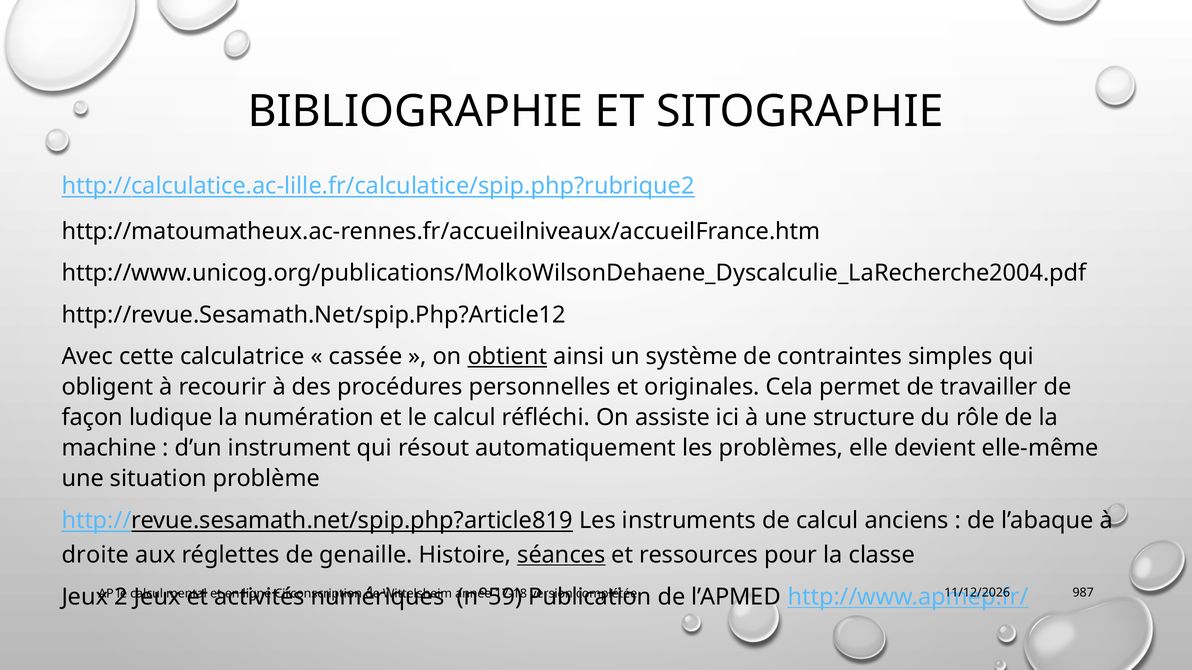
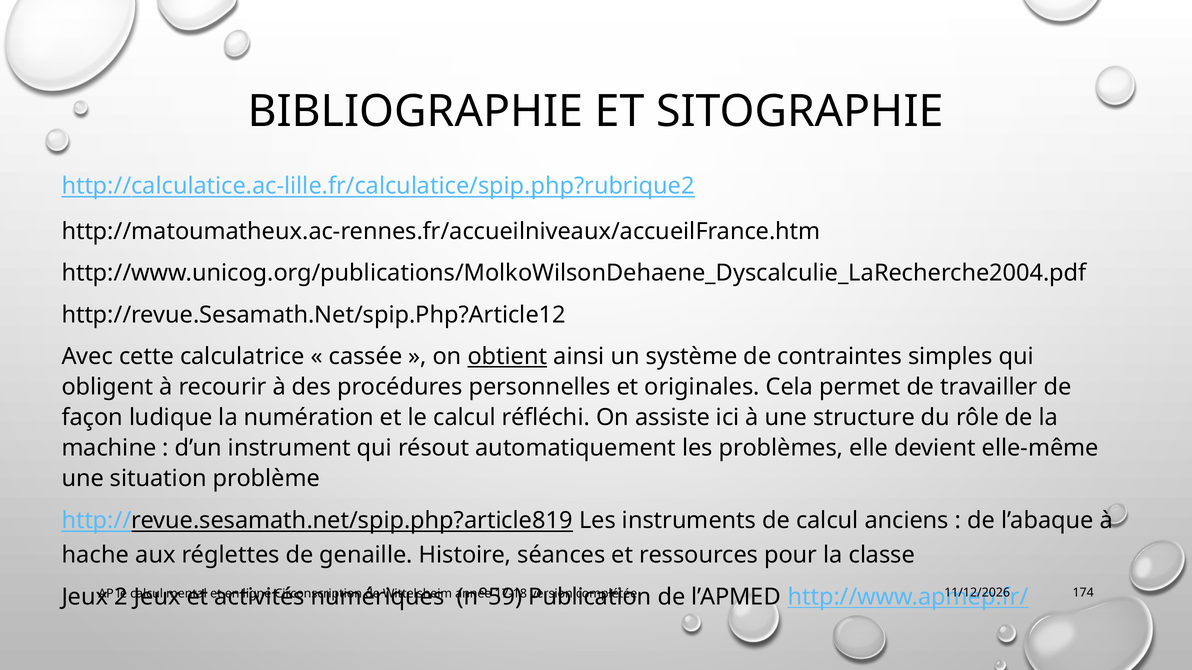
droite: droite -> hache
séances underline: present -> none
987: 987 -> 174
